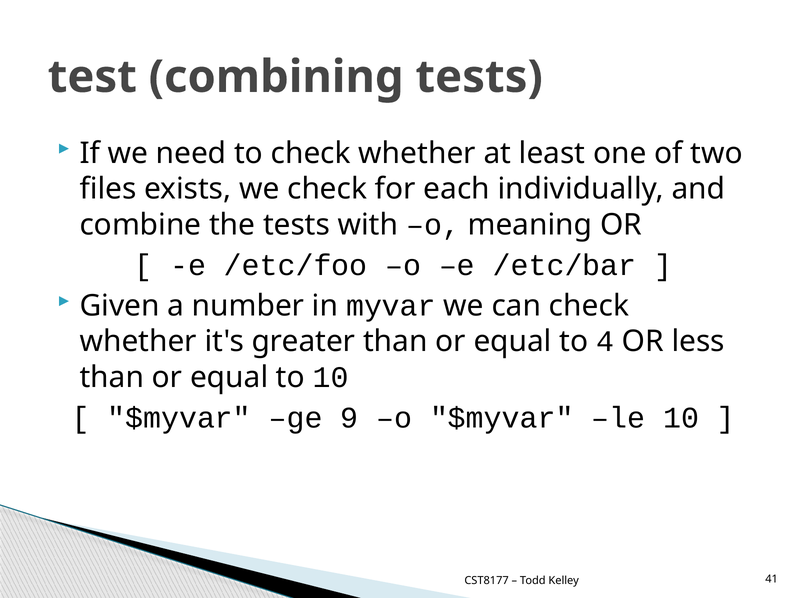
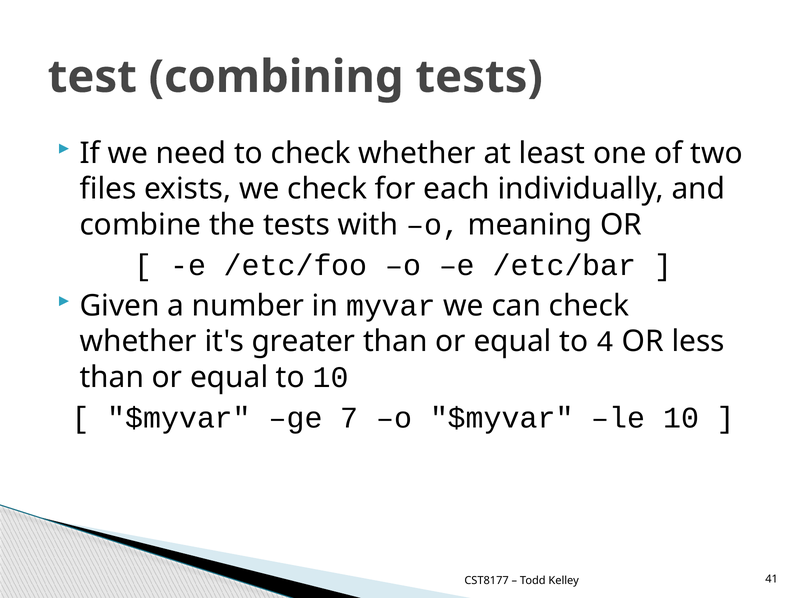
9: 9 -> 7
